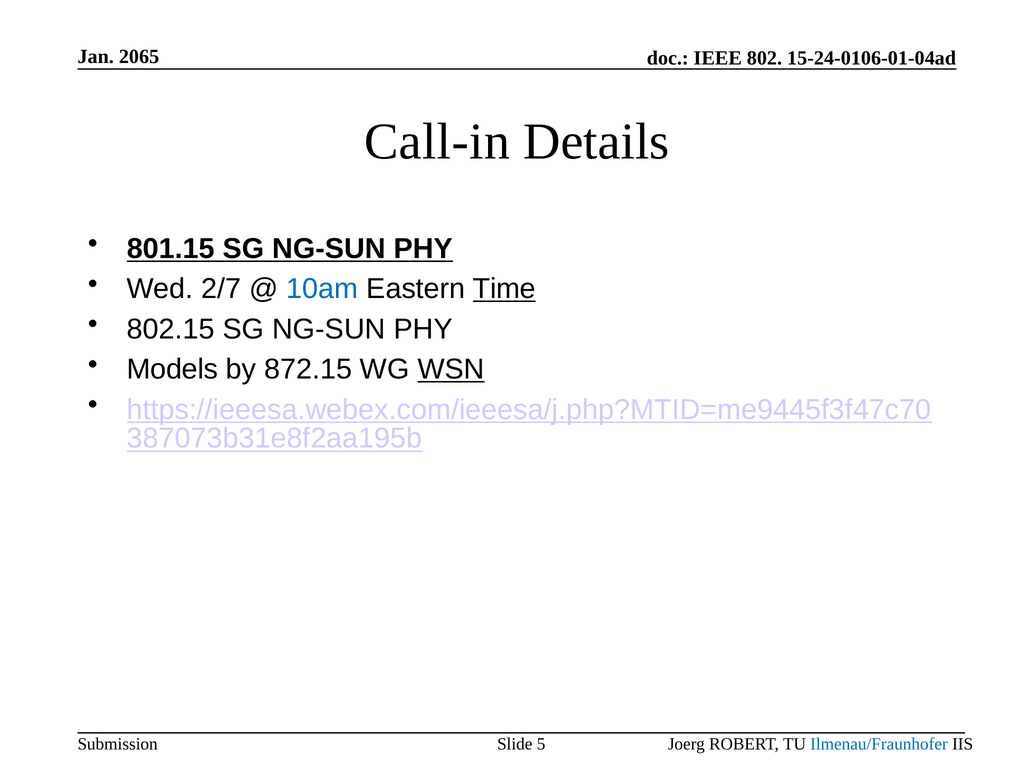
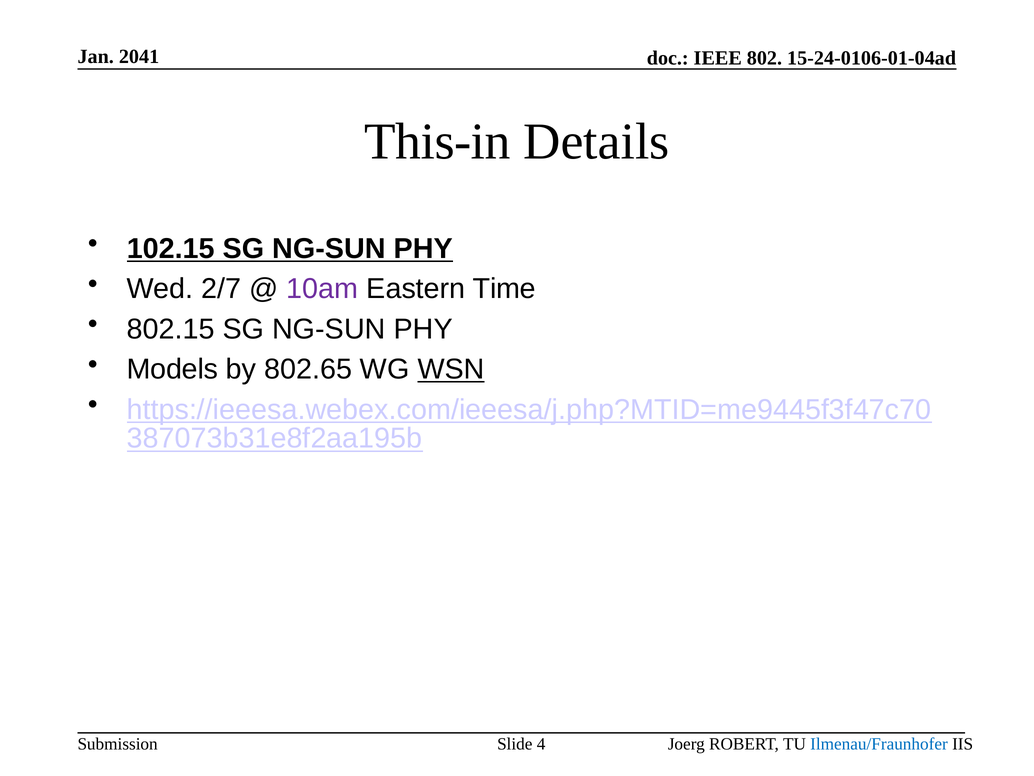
2065: 2065 -> 2041
Call-in: Call-in -> This-in
801.15: 801.15 -> 102.15
10am colour: blue -> purple
Time underline: present -> none
872.15: 872.15 -> 802.65
5: 5 -> 4
